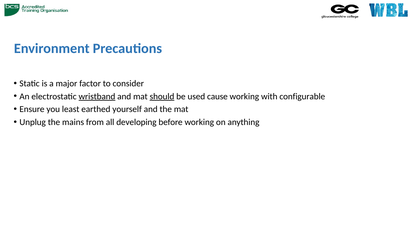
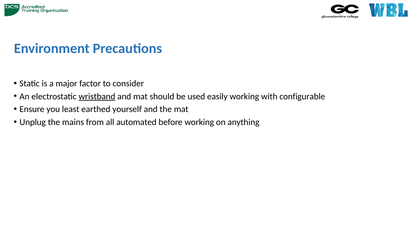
should underline: present -> none
cause: cause -> easily
developing: developing -> automated
